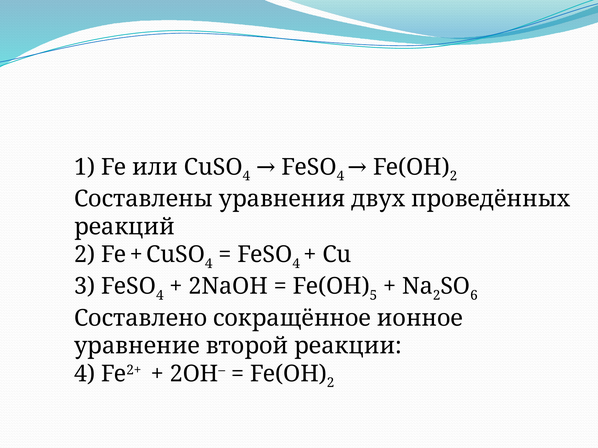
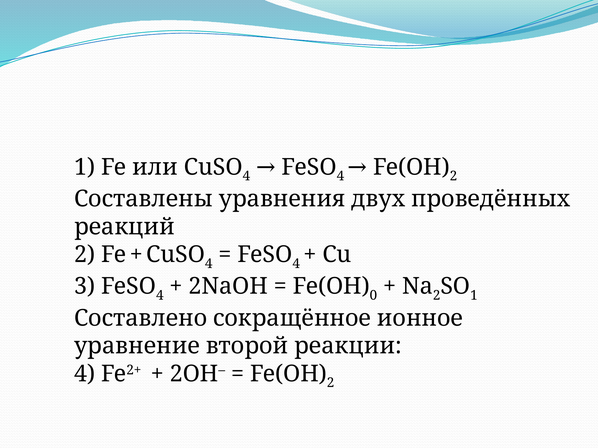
5: 5 -> 0
6 at (474, 296): 6 -> 1
